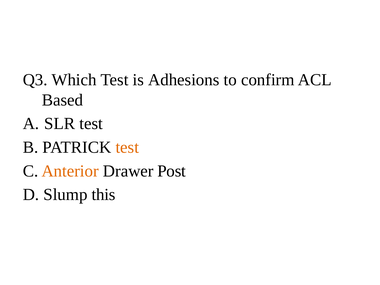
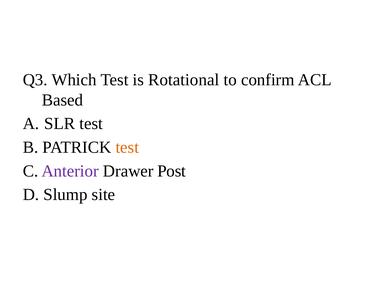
Adhesions: Adhesions -> Rotational
Anterior colour: orange -> purple
this: this -> site
